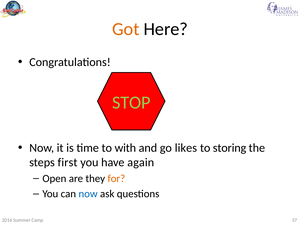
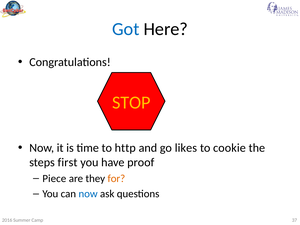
Got colour: orange -> blue
STOP colour: light green -> yellow
with: with -> http
storing: storing -> cookie
again: again -> proof
Open: Open -> Piece
